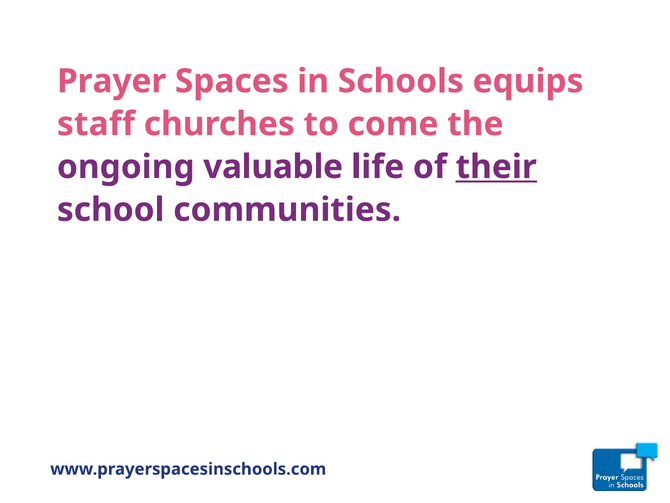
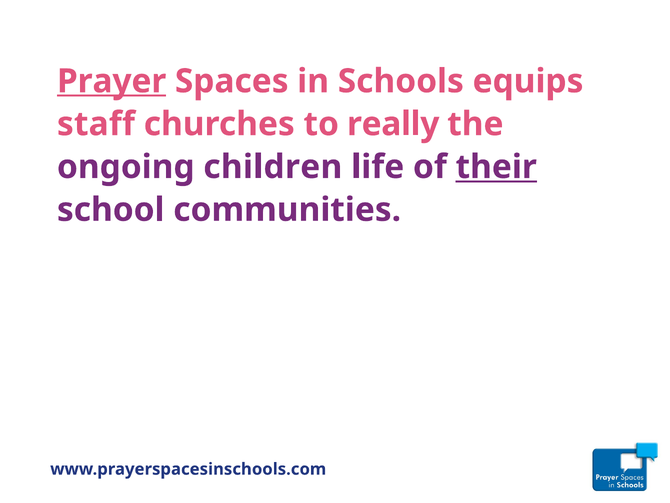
Prayer underline: none -> present
come: come -> really
valuable: valuable -> children
